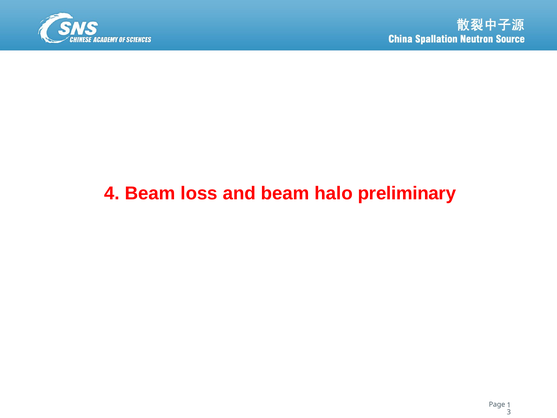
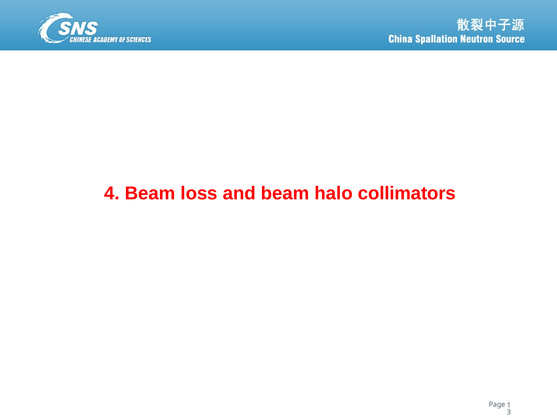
preliminary: preliminary -> collimators
